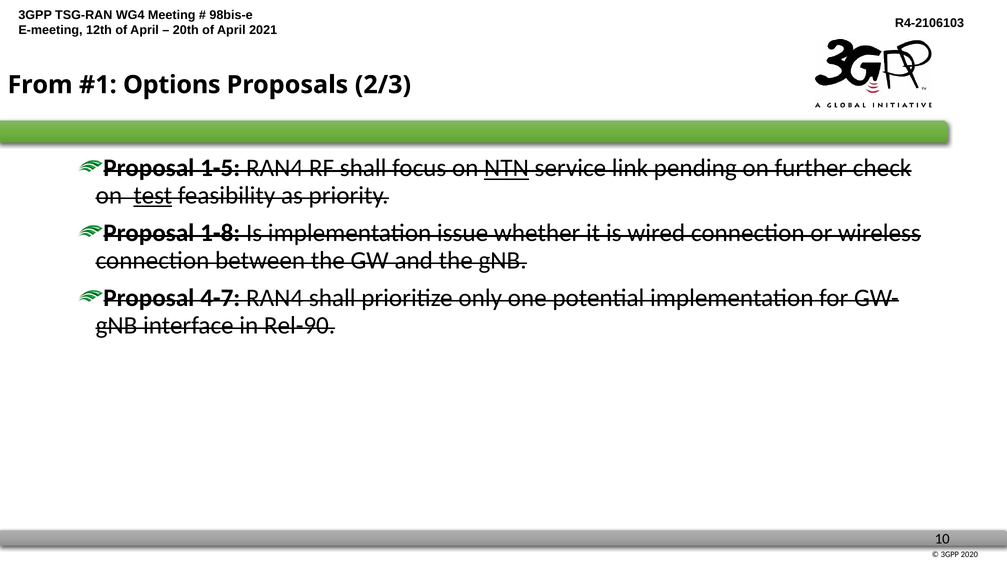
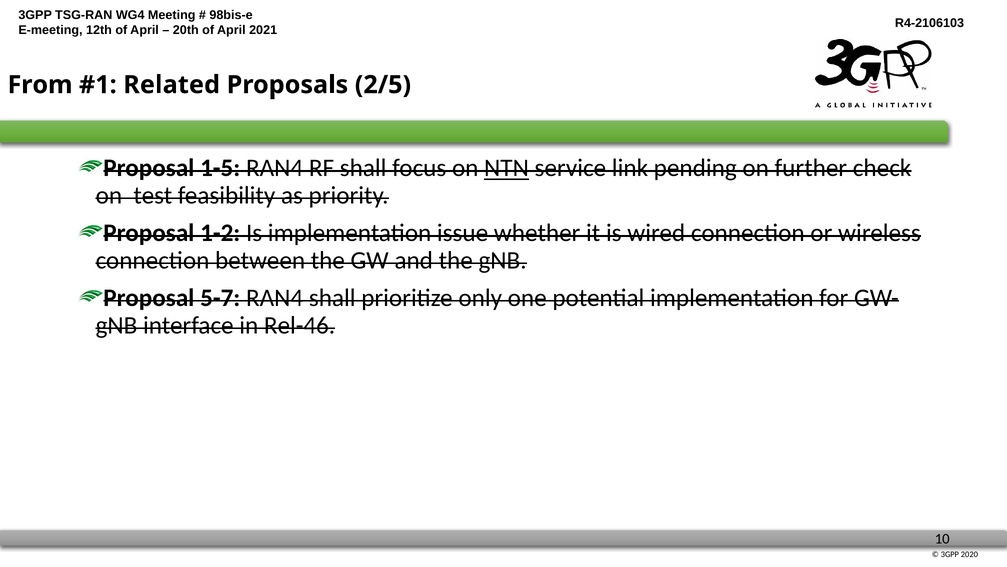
Options: Options -> Related
2/3: 2/3 -> 2/5
test underline: present -> none
1-8: 1-8 -> 1-2
4-7: 4-7 -> 5-7
Rel-90: Rel-90 -> Rel-46
